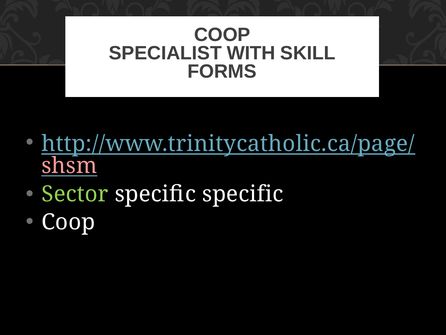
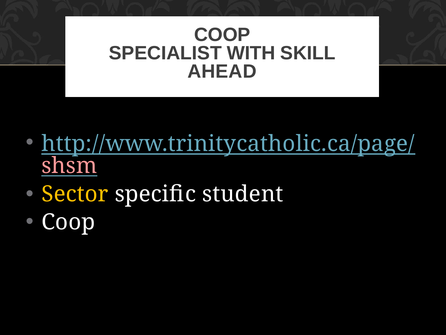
FORMS: FORMS -> AHEAD
Sector colour: light green -> yellow
specific specific: specific -> student
